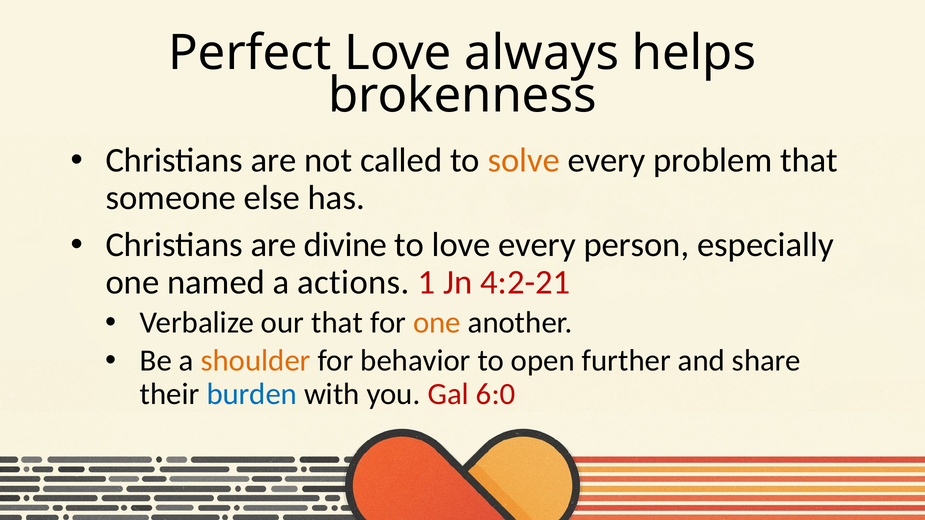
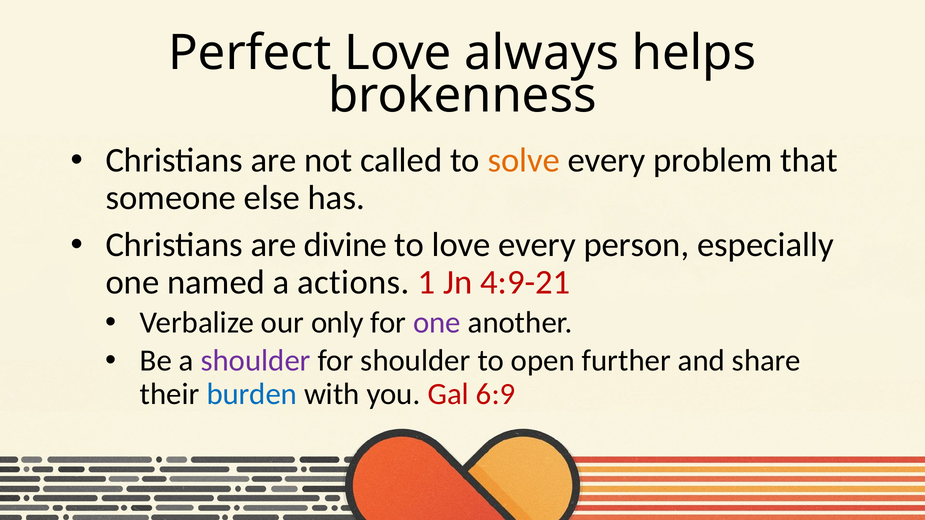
4:2-21: 4:2-21 -> 4:9-21
our that: that -> only
one at (437, 323) colour: orange -> purple
shoulder at (256, 361) colour: orange -> purple
for behavior: behavior -> shoulder
6:0: 6:0 -> 6:9
